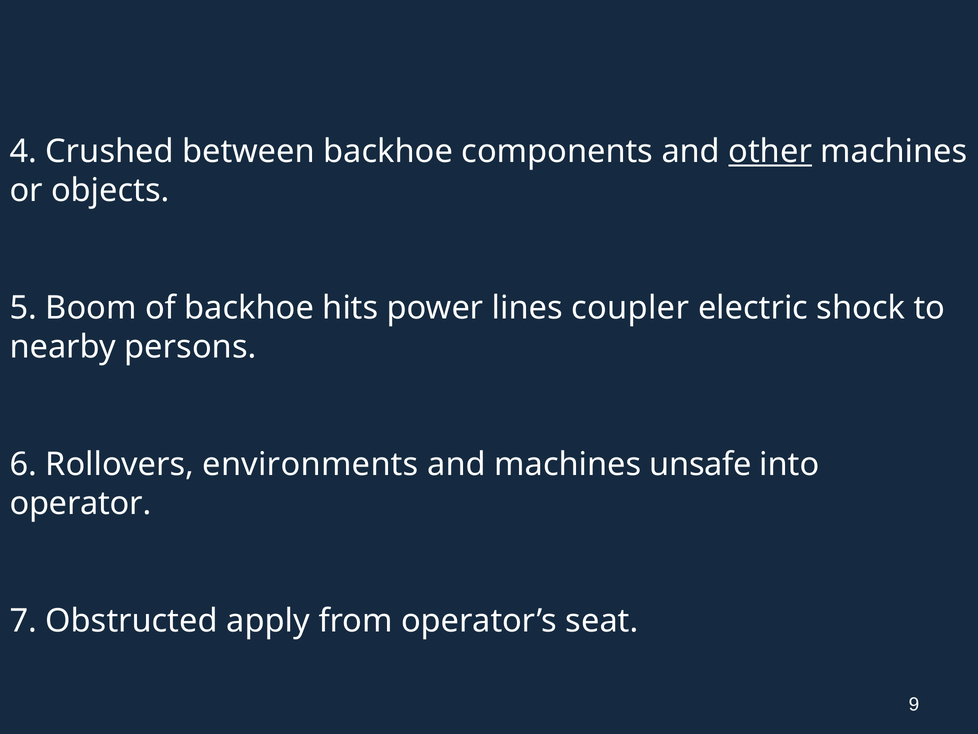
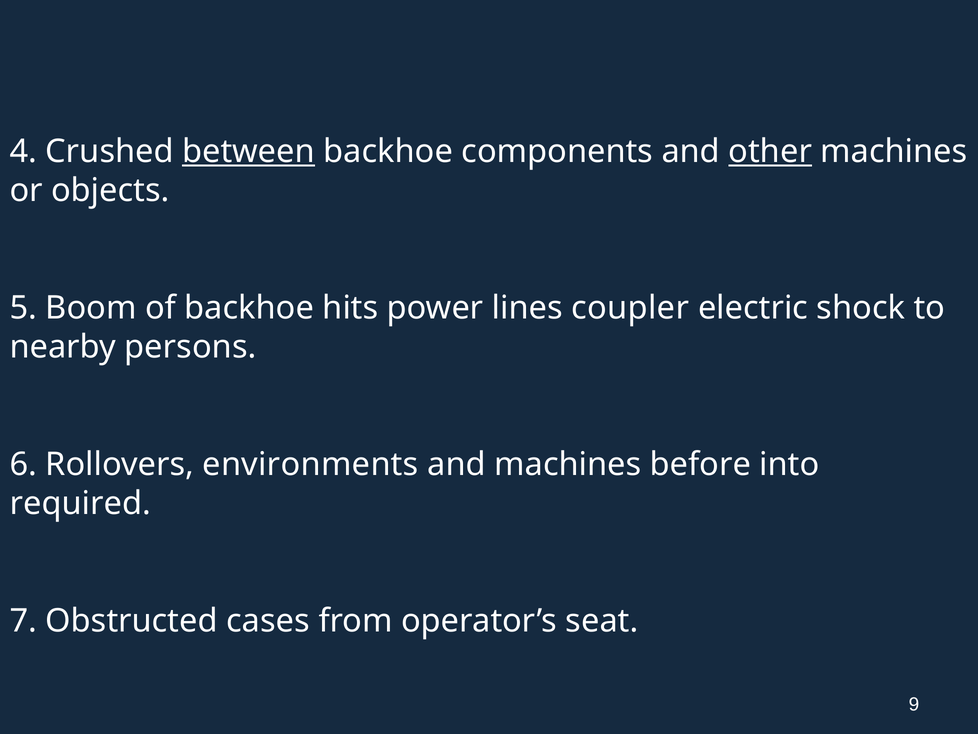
between underline: none -> present
unsafe: unsafe -> before
operator: operator -> required
apply: apply -> cases
